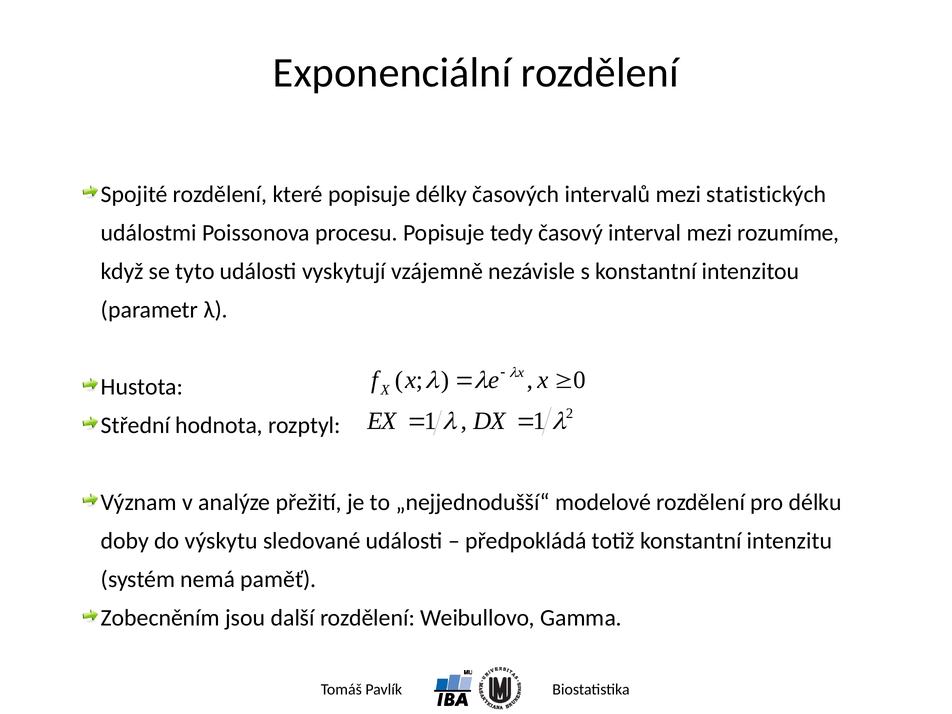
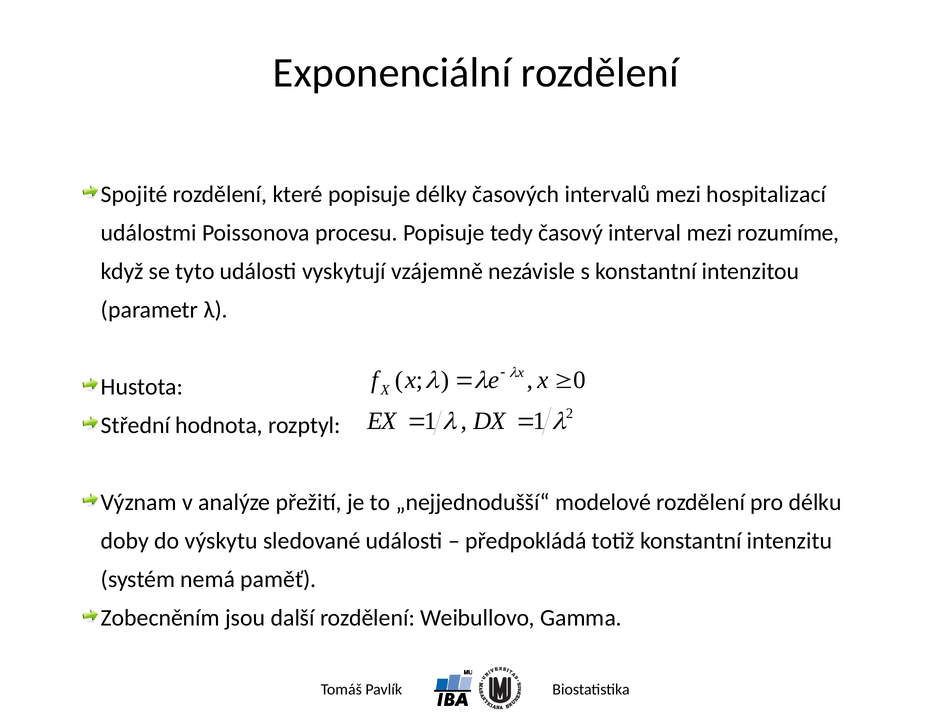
statistických: statistických -> hospitalizací
